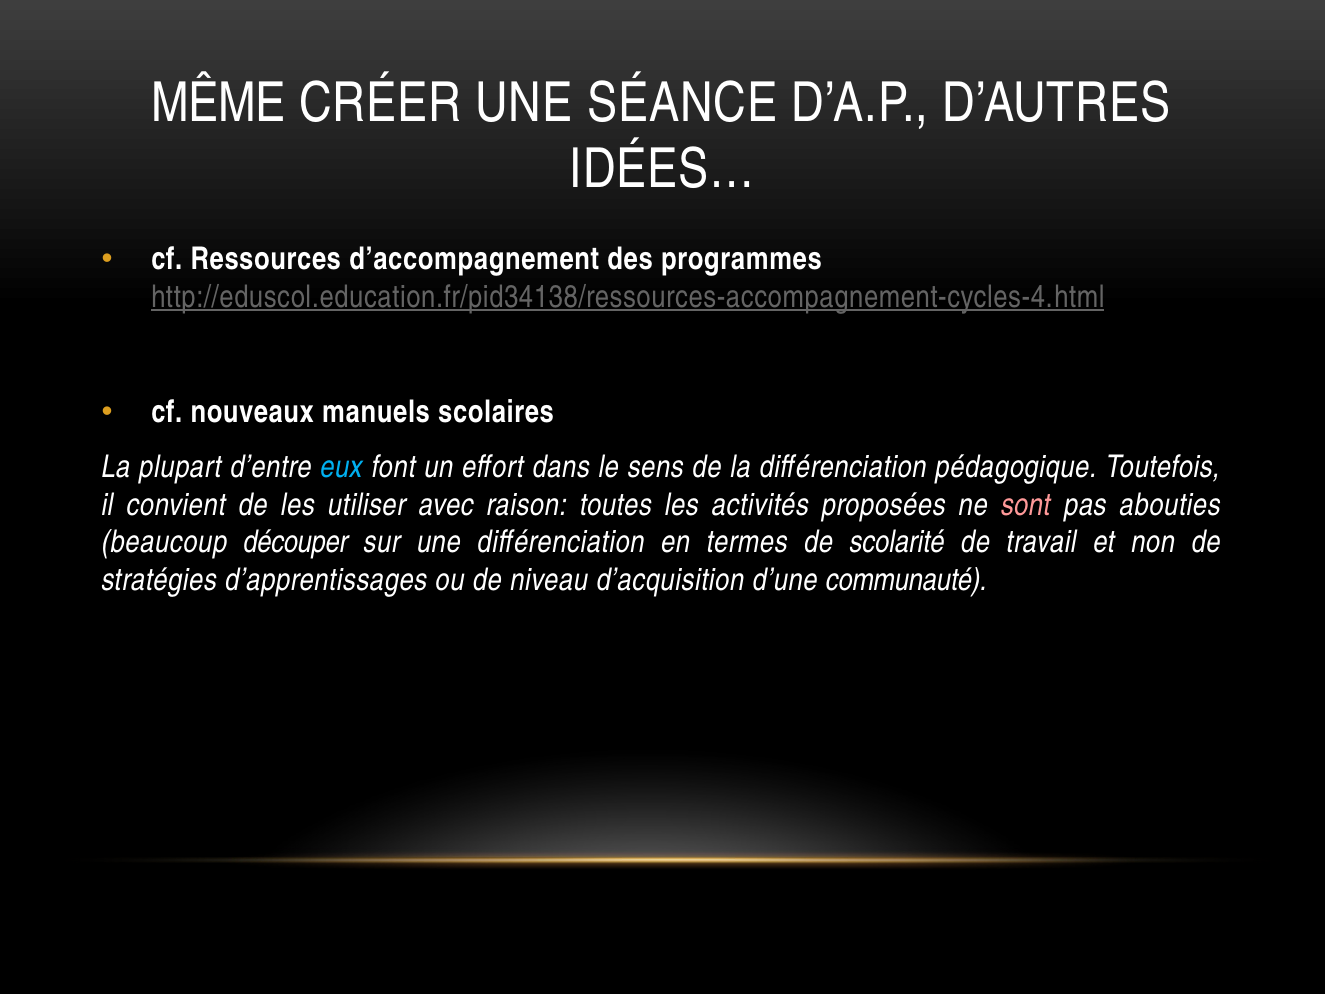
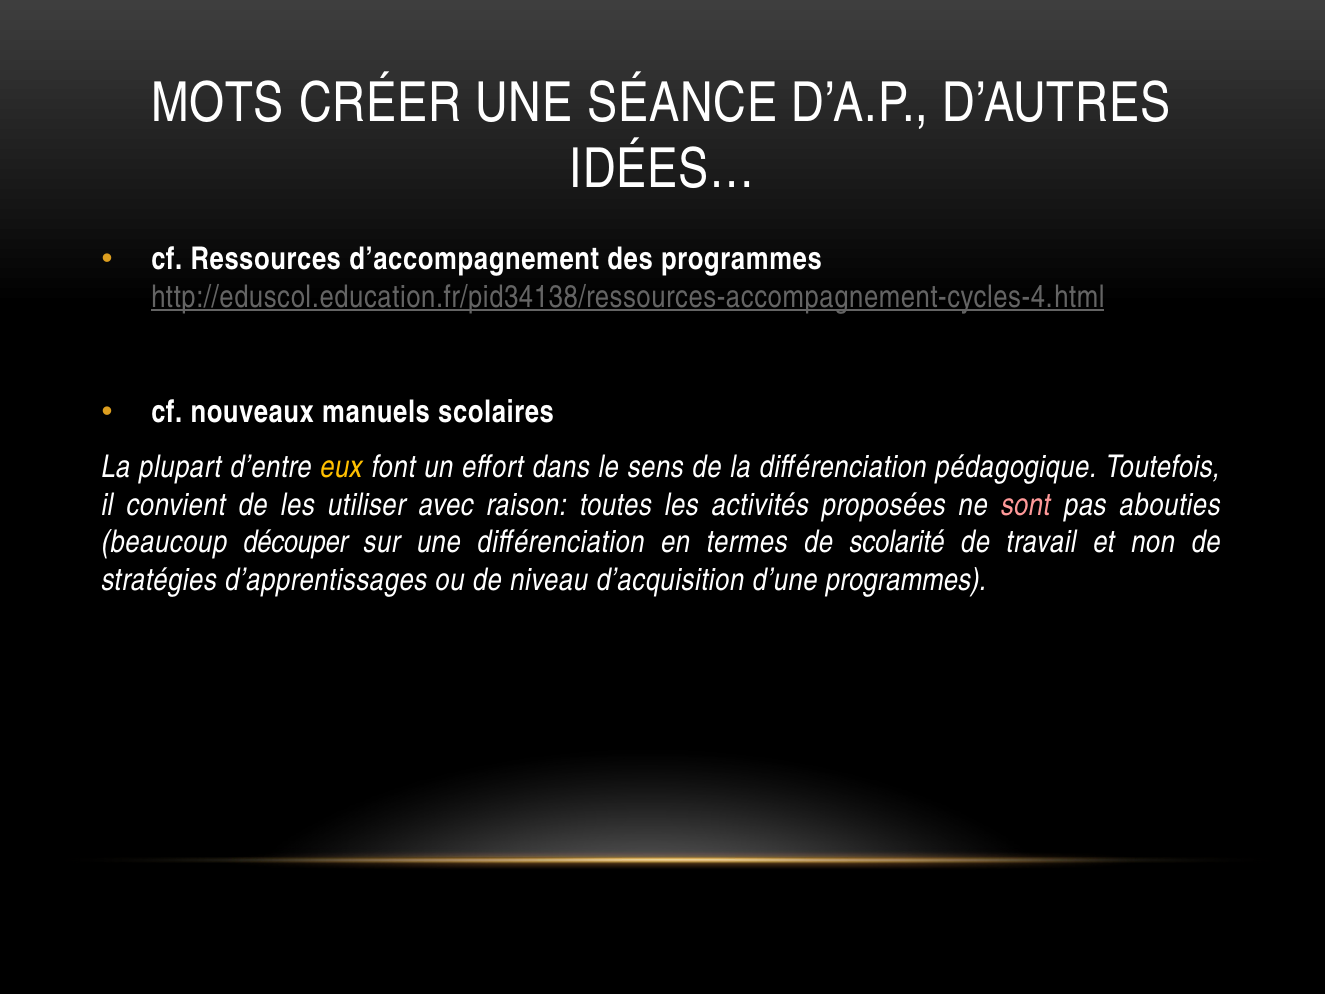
MÊME: MÊME -> MOTS
eux colour: light blue -> yellow
d’une communauté: communauté -> programmes
